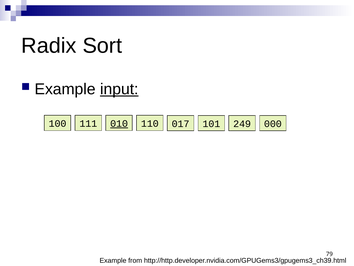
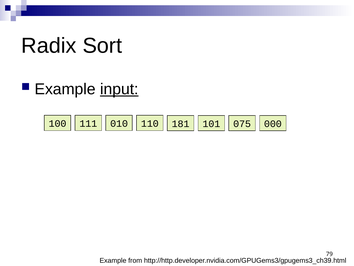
010 underline: present -> none
017: 017 -> 181
249: 249 -> 075
